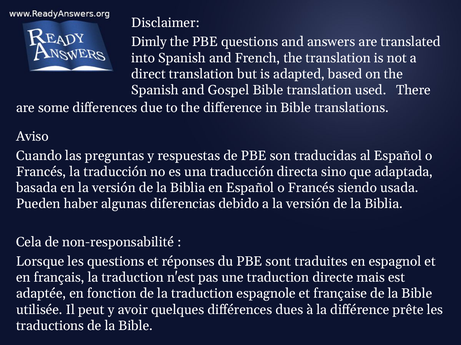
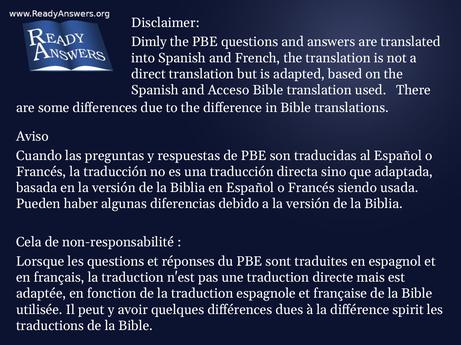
Gospel: Gospel -> Acceso
prête: prête -> spirit
